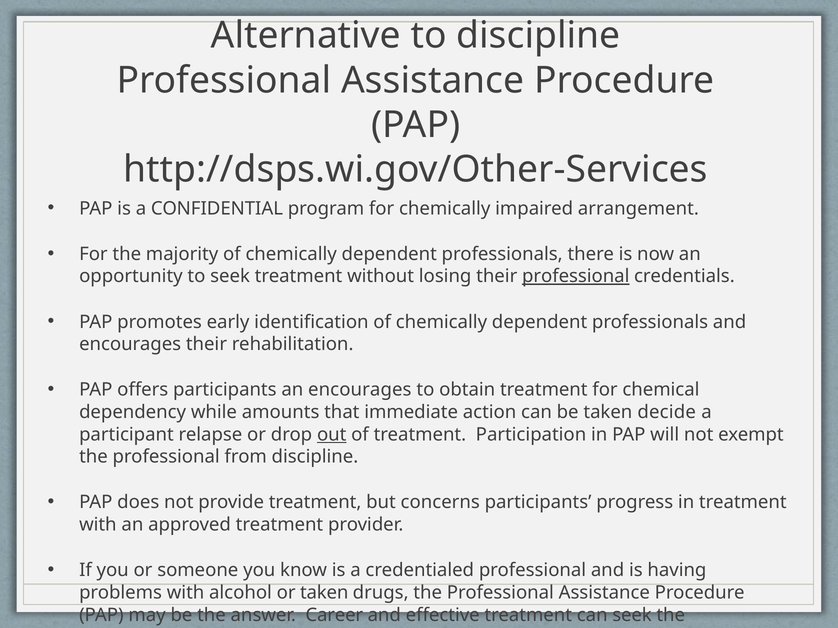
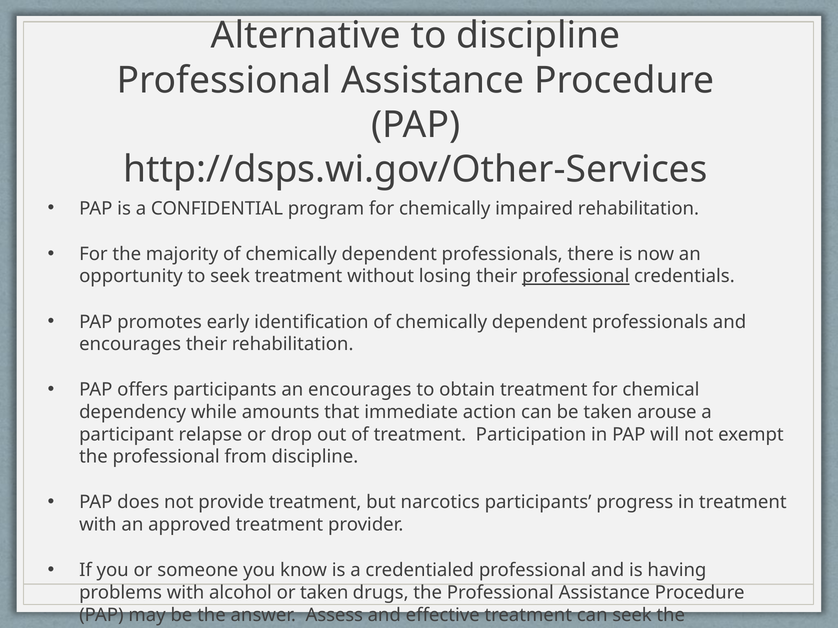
impaired arrangement: arrangement -> rehabilitation
decide: decide -> arouse
out underline: present -> none
concerns: concerns -> narcotics
answer Career: Career -> Assess
